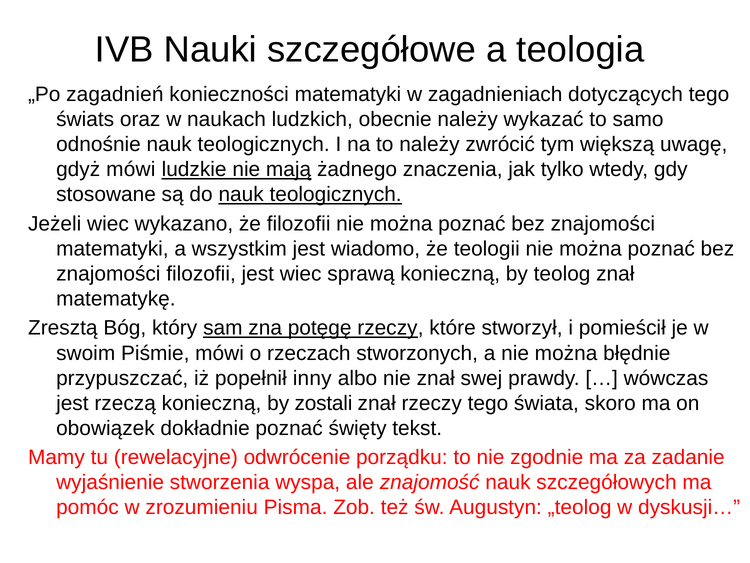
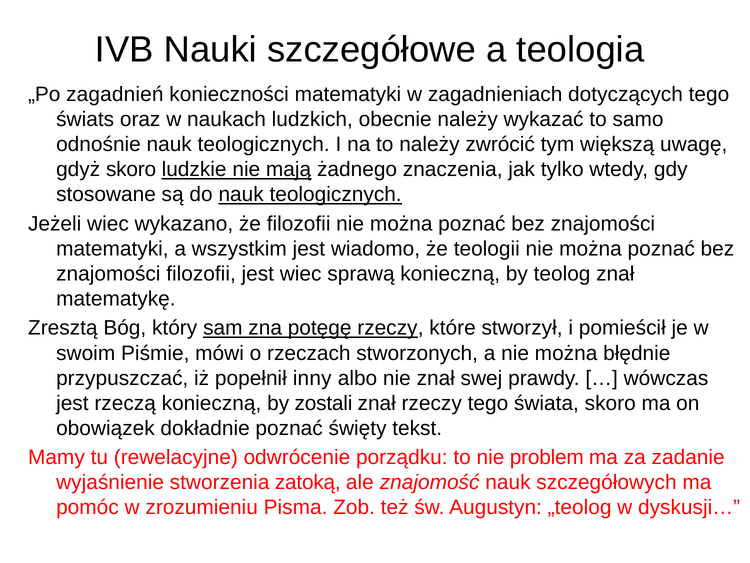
gdyż mówi: mówi -> skoro
zgodnie: zgodnie -> problem
wyspa: wyspa -> zatoką
